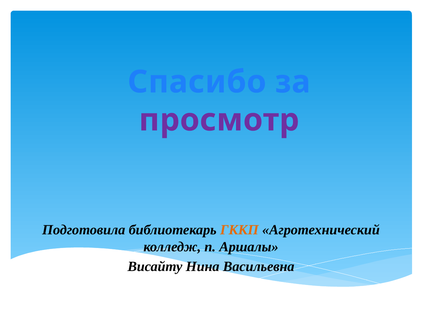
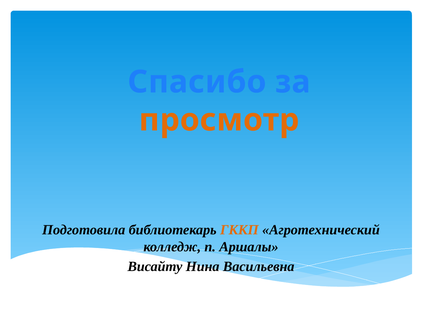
просмотр colour: purple -> orange
